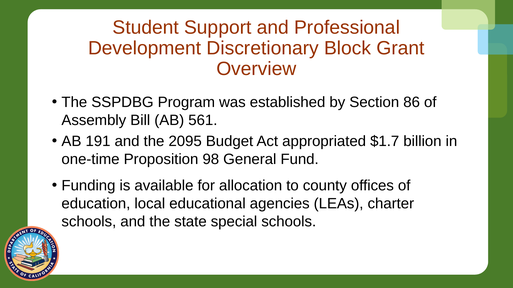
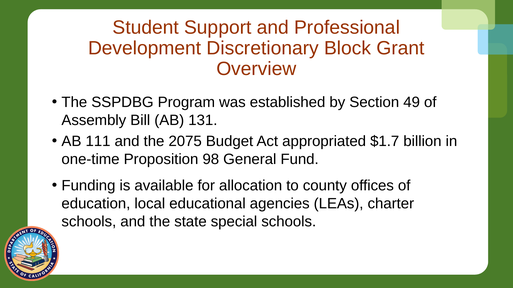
86: 86 -> 49
561: 561 -> 131
191: 191 -> 111
2095: 2095 -> 2075
